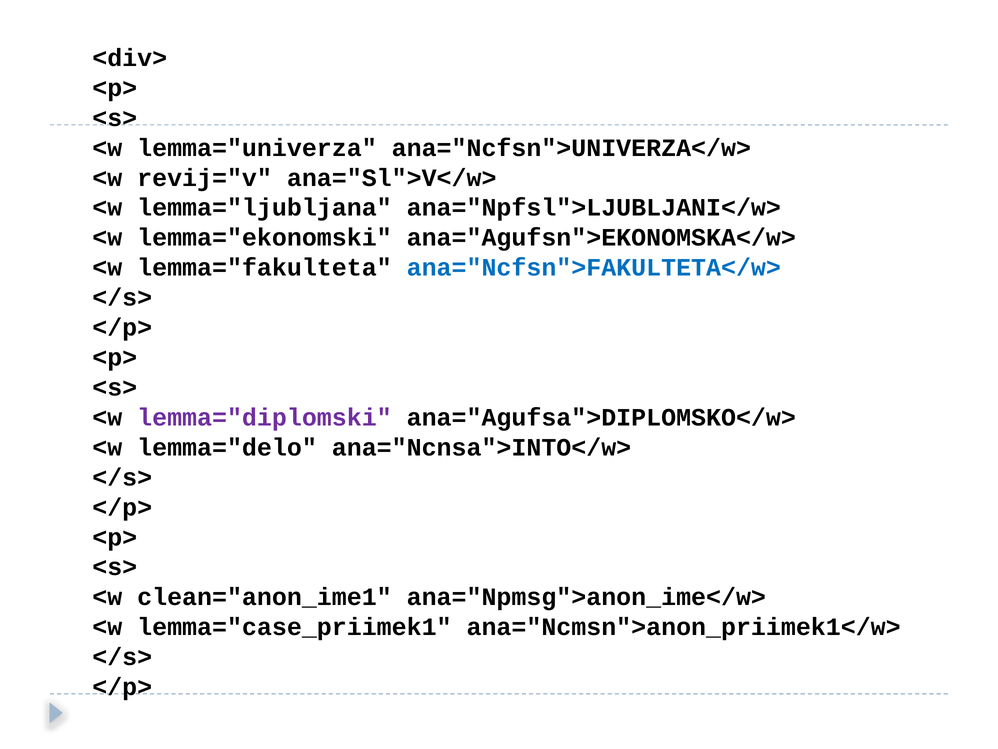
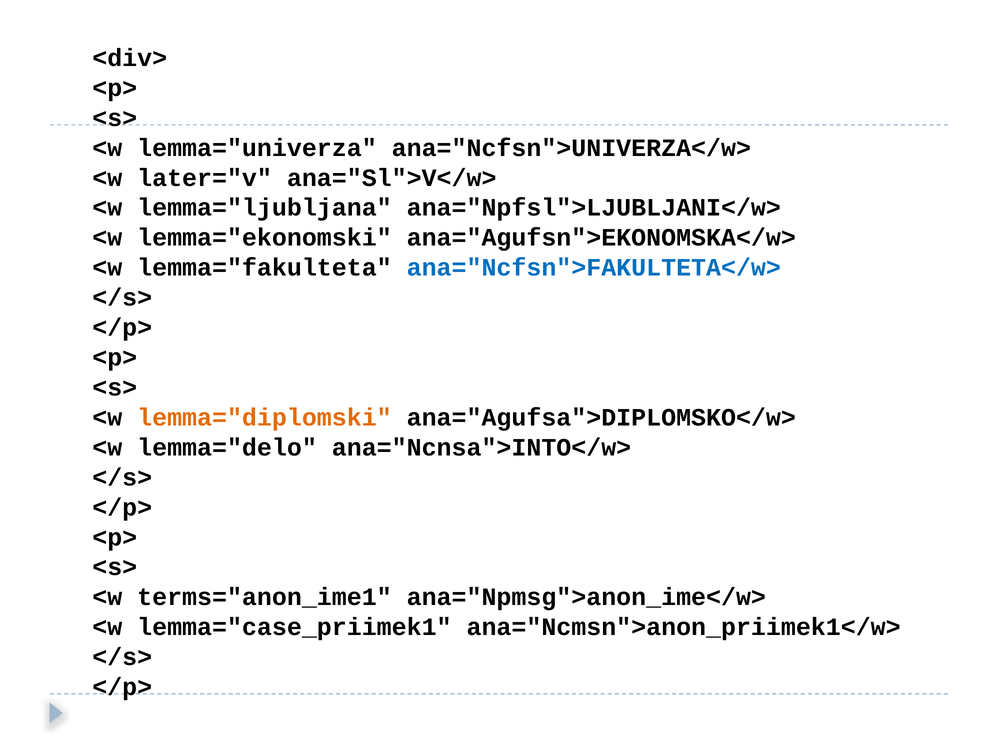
revij="v: revij="v -> later="v
lemma="diplomski colour: purple -> orange
clean="anon_ime1: clean="anon_ime1 -> terms="anon_ime1
